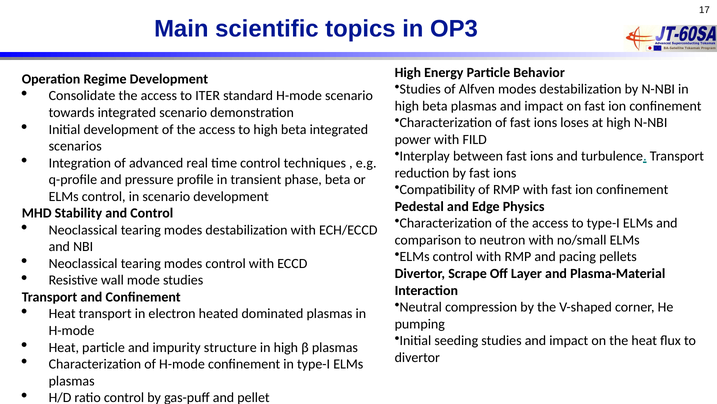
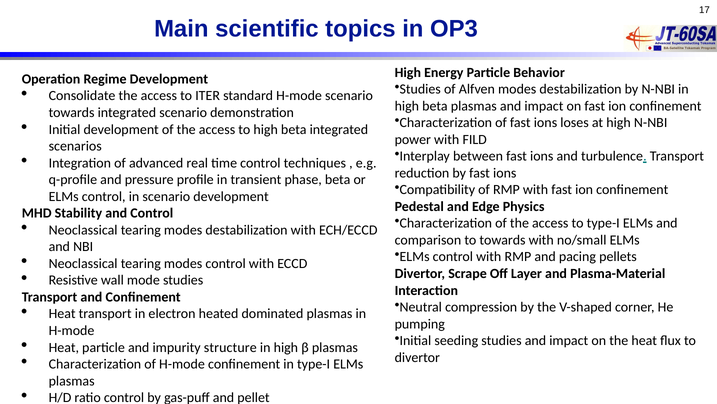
to neutron: neutron -> towards
